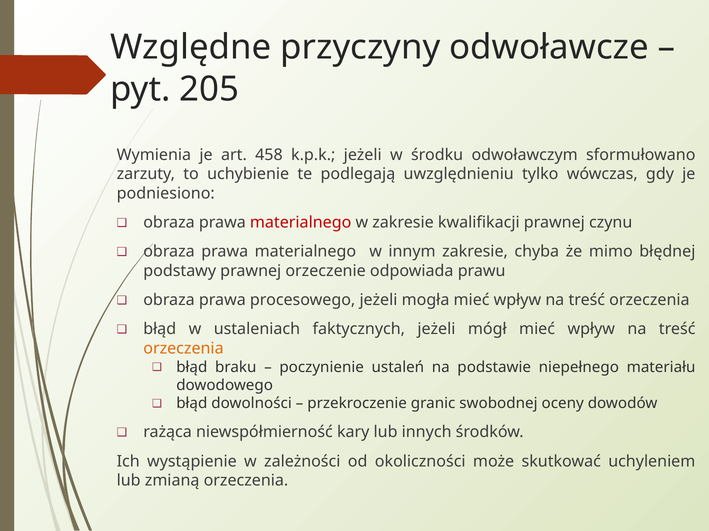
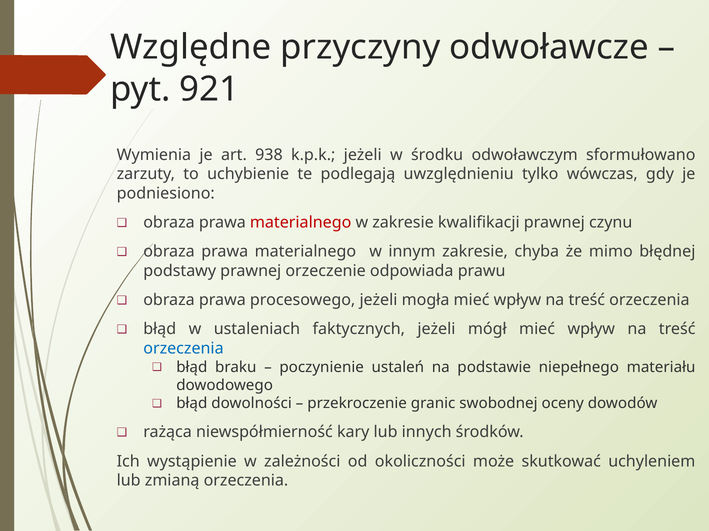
205: 205 -> 921
458: 458 -> 938
orzeczenia at (183, 349) colour: orange -> blue
